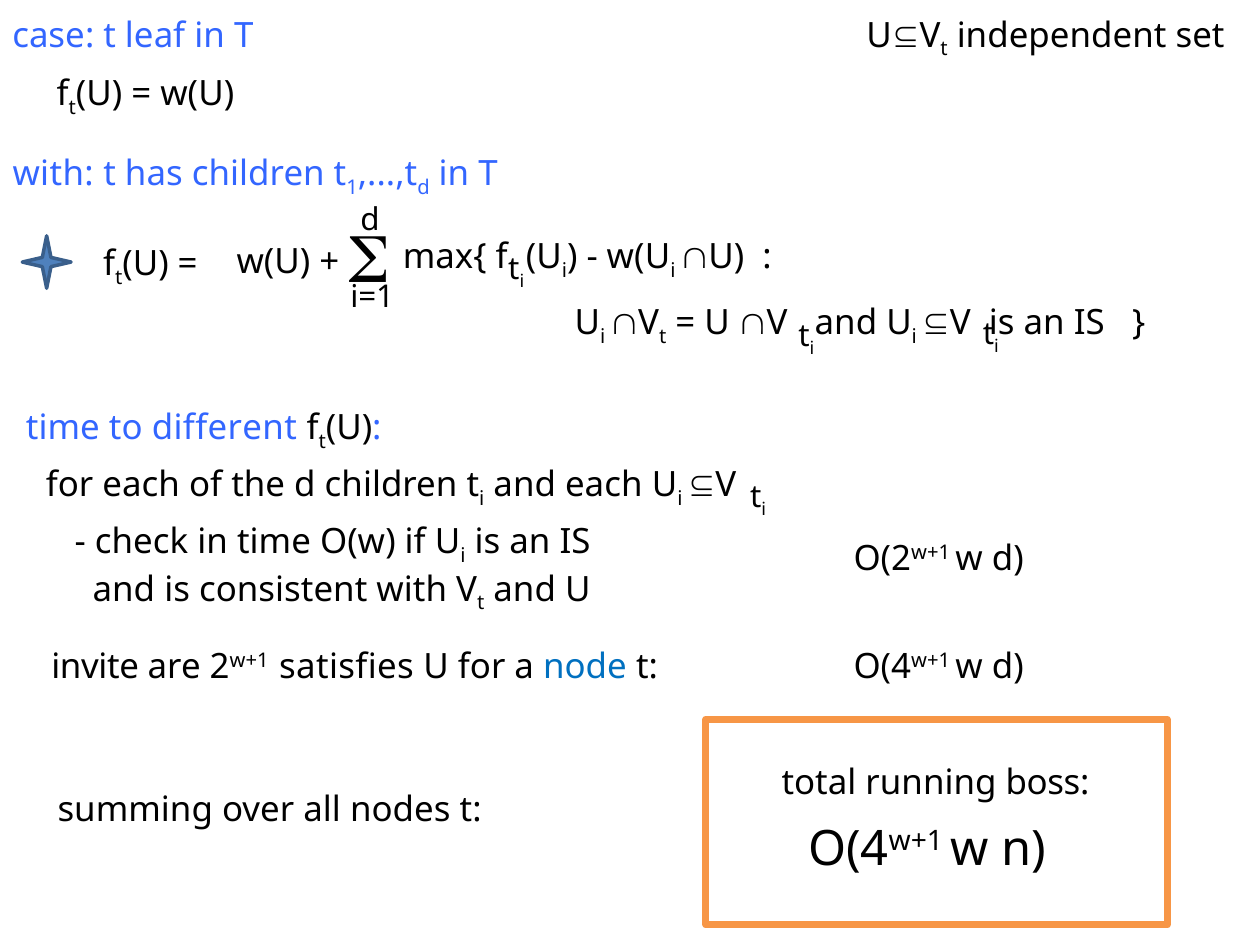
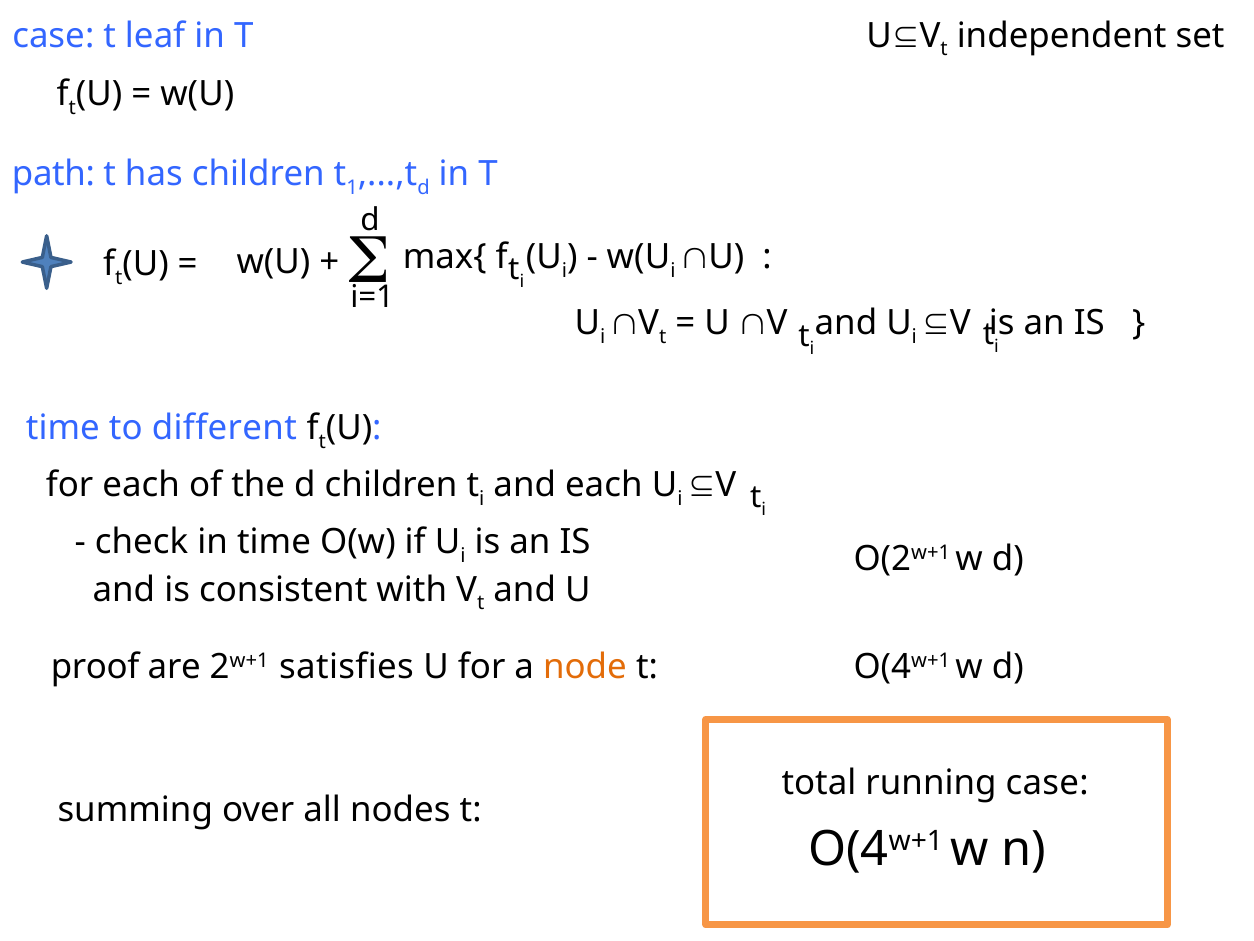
with at (53, 174): with -> path
invite: invite -> proof
node colour: blue -> orange
running boss: boss -> case
